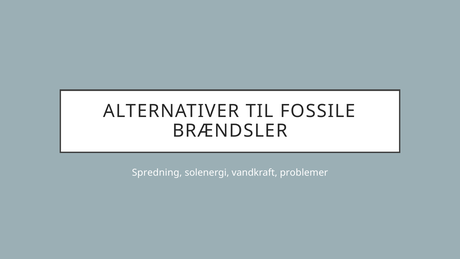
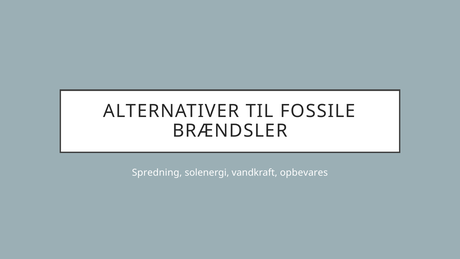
problemer: problemer -> opbevares
